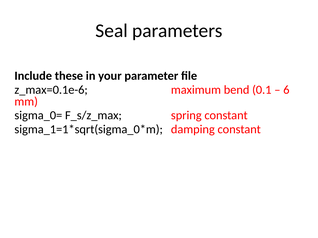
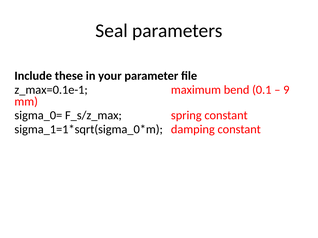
z_max=0.1e-6: z_max=0.1e-6 -> z_max=0.1e-1
6: 6 -> 9
